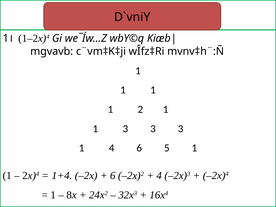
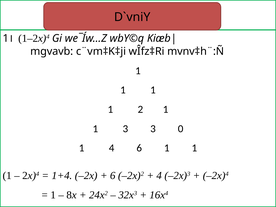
3 3 3: 3 -> 0
6 5: 5 -> 1
